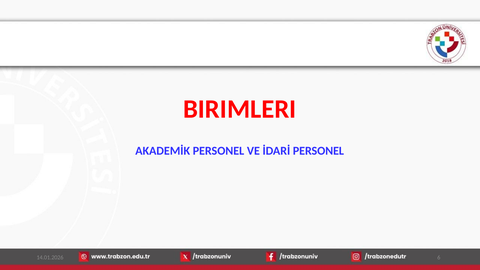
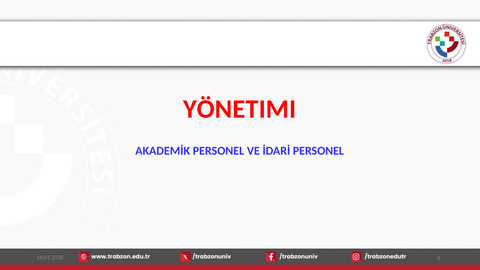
BIRIMLERI: BIRIMLERI -> YÖNETIMI
